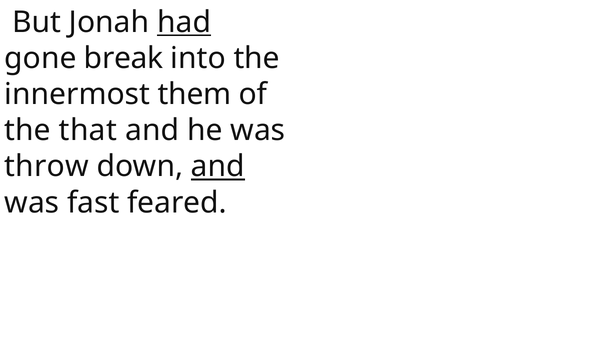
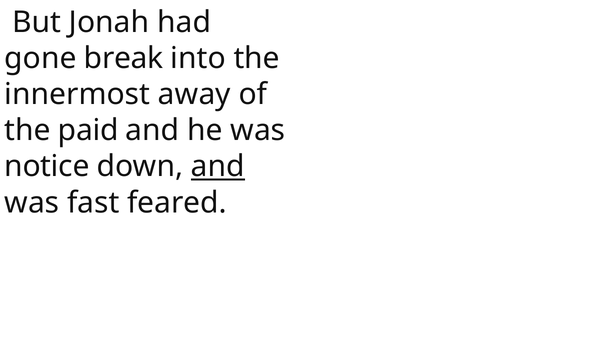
had underline: present -> none
them: them -> away
that: that -> paid
throw: throw -> notice
